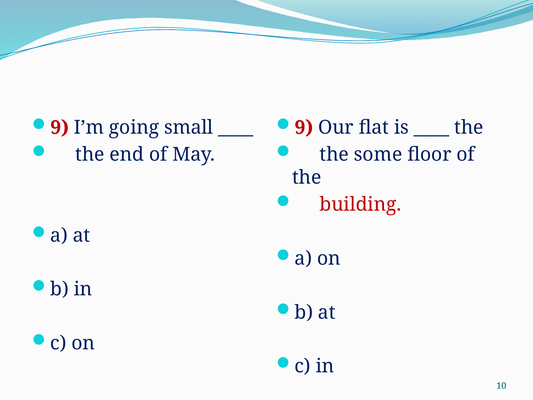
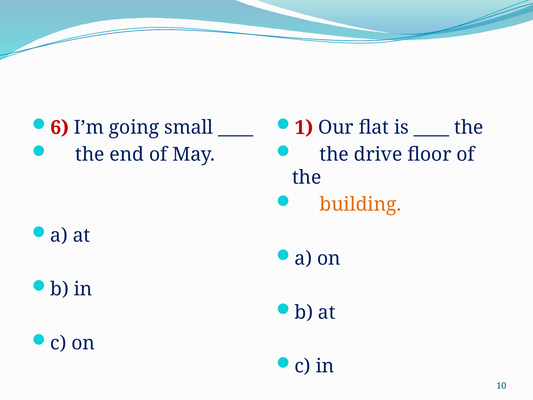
9 at (60, 128): 9 -> 6
9 at (304, 128): 9 -> 1
some: some -> drive
building colour: red -> orange
